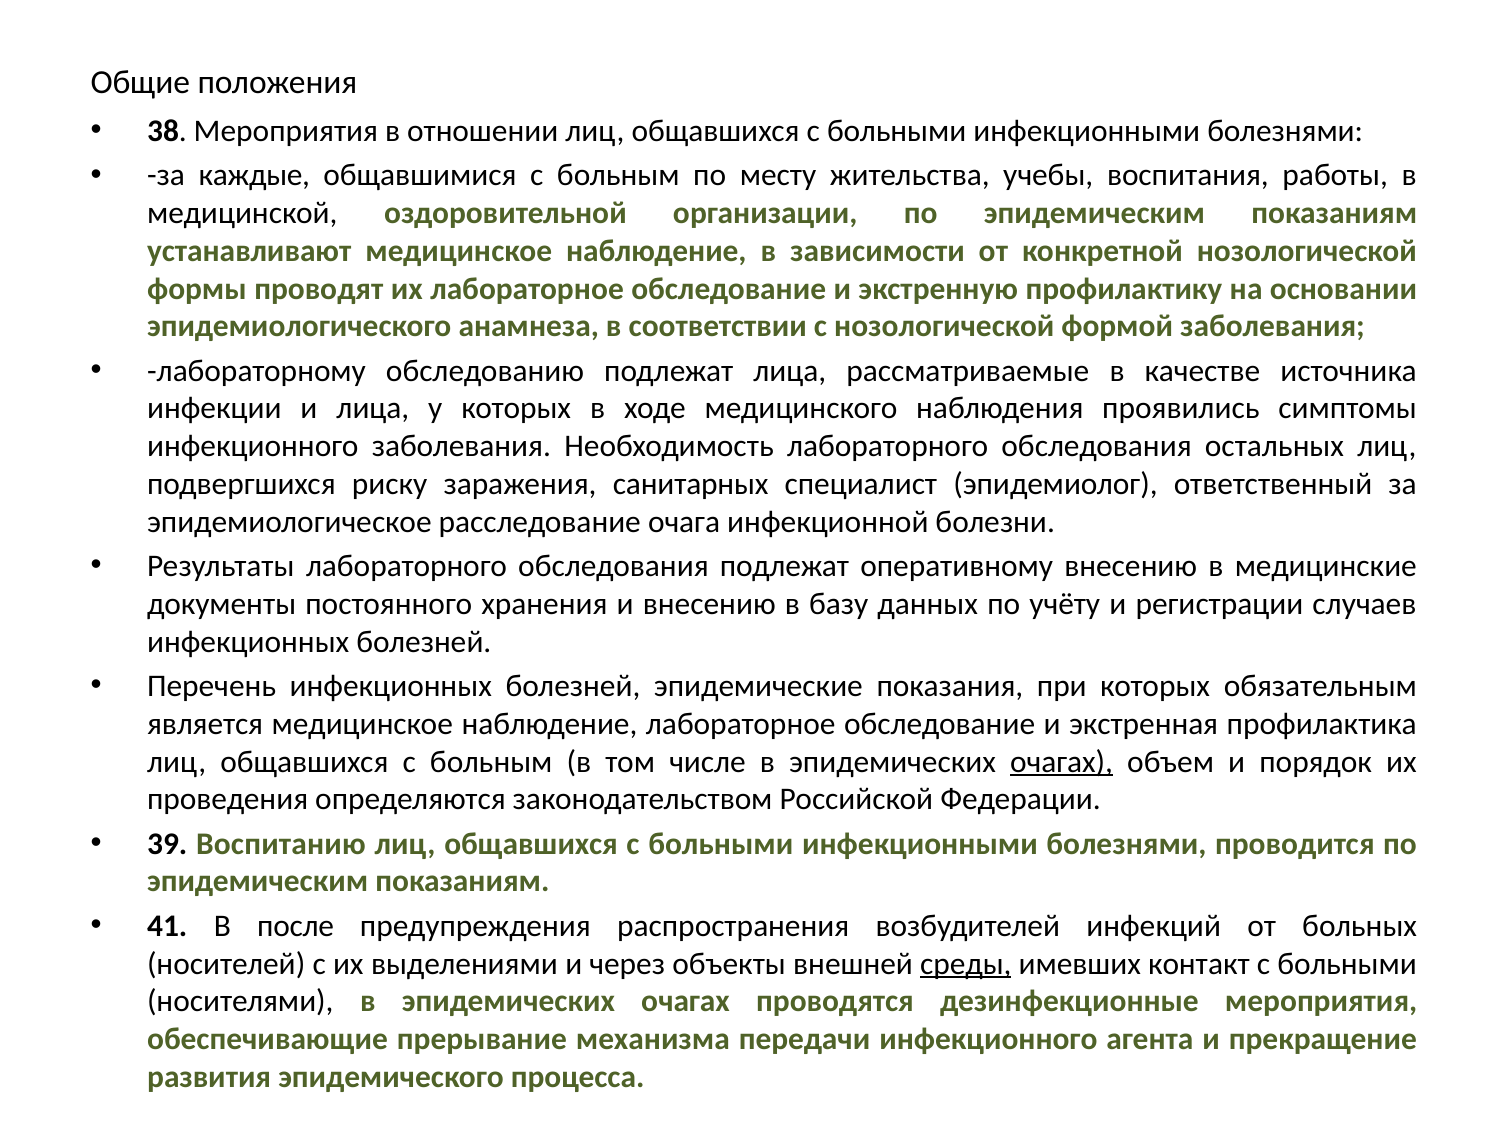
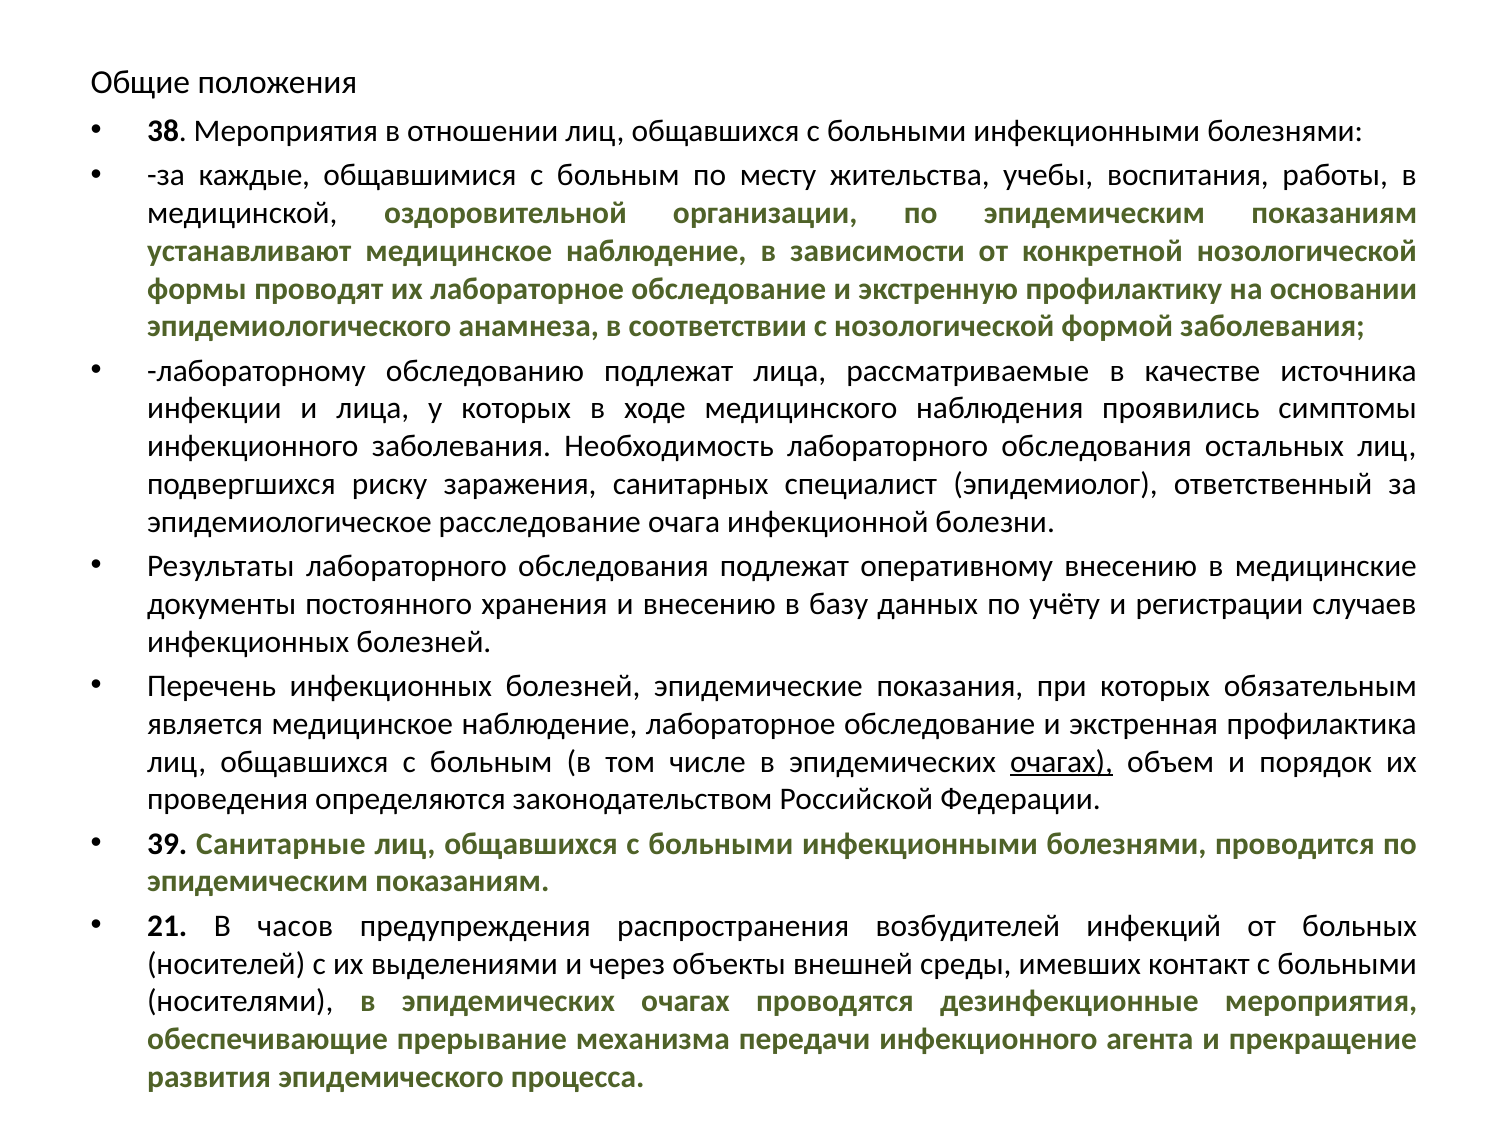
Воспитанию: Воспитанию -> Санитарные
41: 41 -> 21
после: после -> часов
среды underline: present -> none
